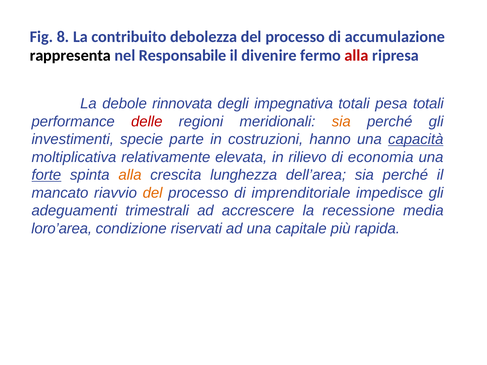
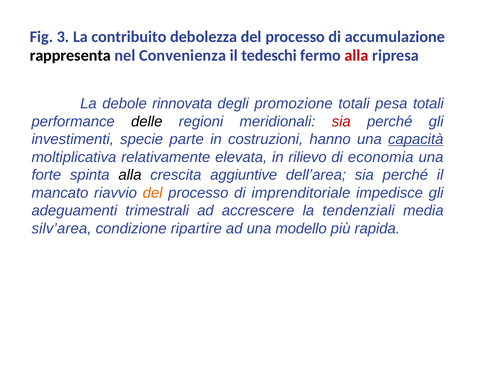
8: 8 -> 3
Responsabile: Responsabile -> Convenienza
divenire: divenire -> tedeschi
impegnativa: impegnativa -> promozione
delle colour: red -> black
sia at (341, 122) colour: orange -> red
forte underline: present -> none
alla at (130, 175) colour: orange -> black
lunghezza: lunghezza -> aggiuntive
recessione: recessione -> tendenziali
loro’area: loro’area -> silv’area
riservati: riservati -> ripartire
capitale: capitale -> modello
